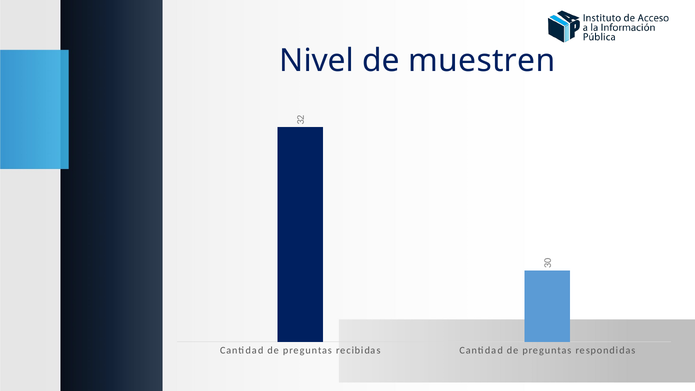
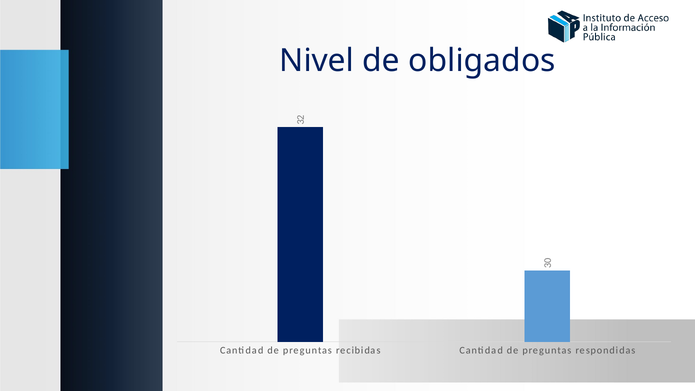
muestren: muestren -> obligados
